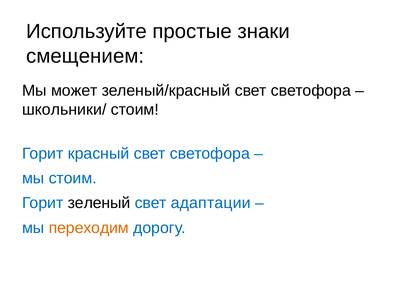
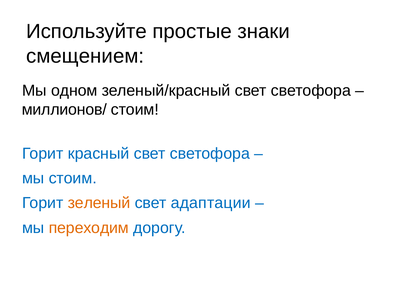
может: может -> одном
школьники/: школьники/ -> миллионов/
зеленый colour: black -> orange
